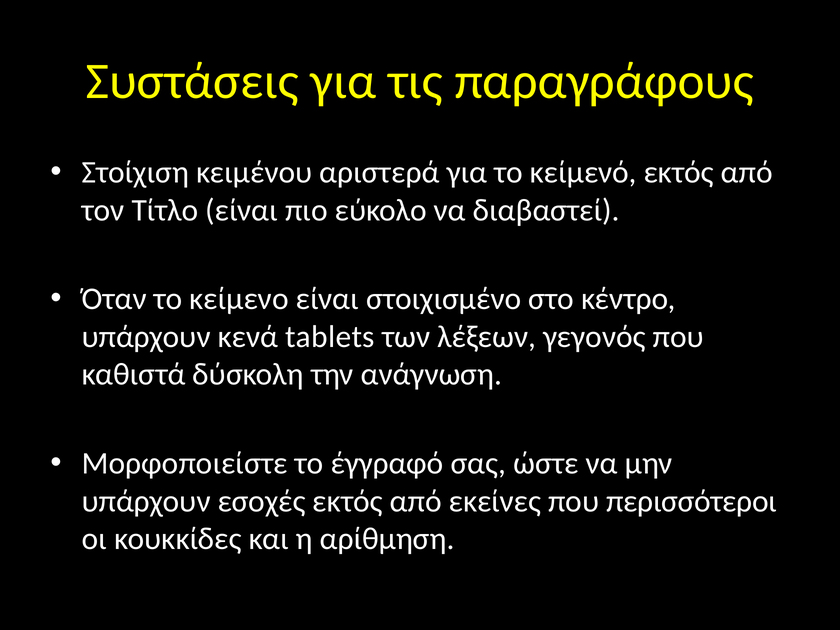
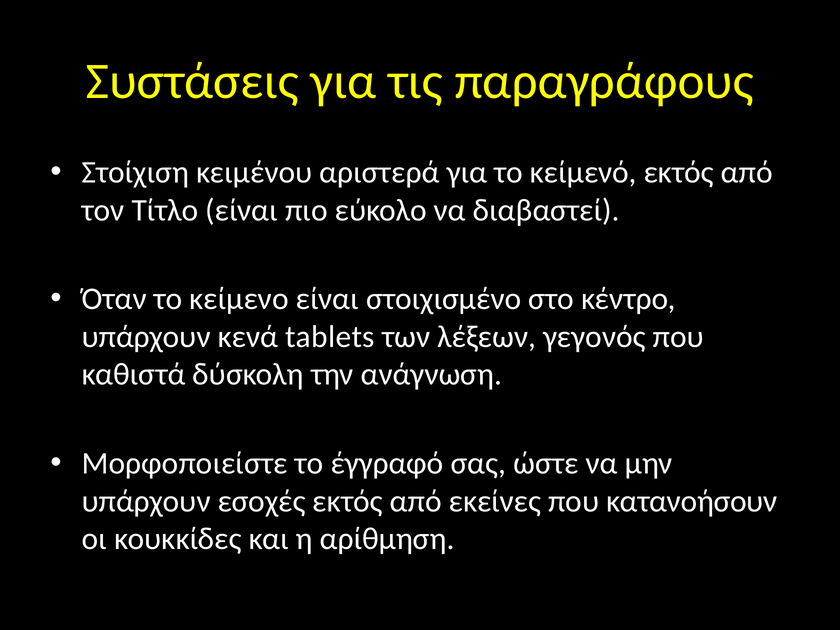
περισσότεροι: περισσότεροι -> κατανοήσουν
